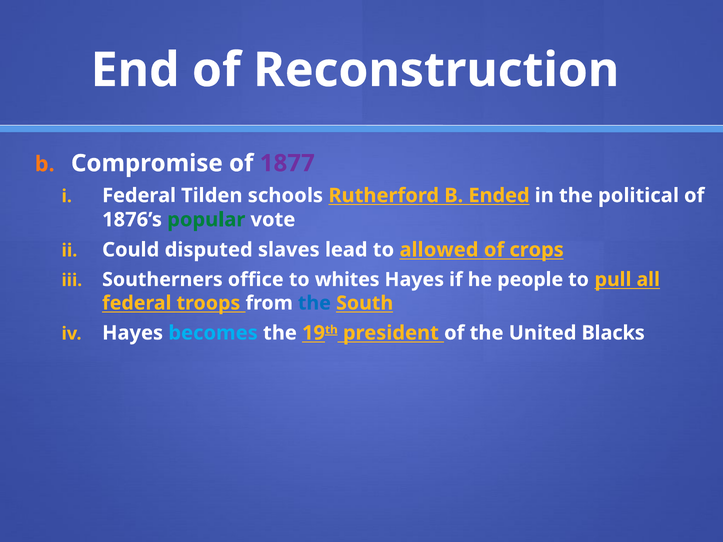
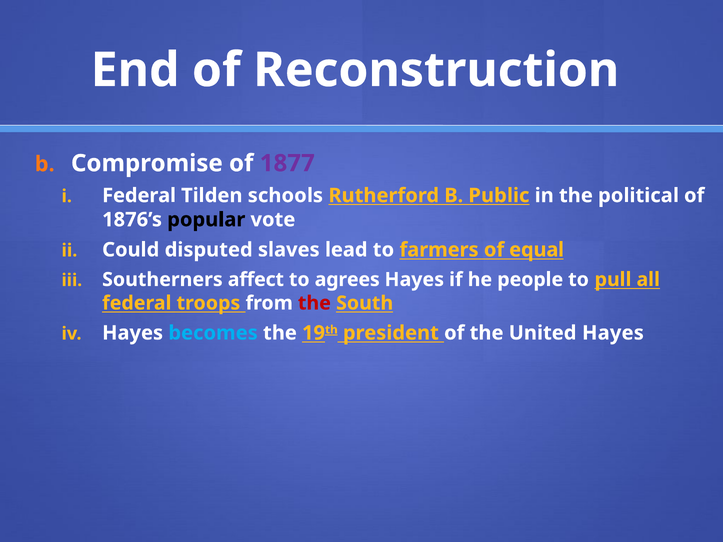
Ended: Ended -> Public
popular colour: green -> black
allowed: allowed -> farmers
crops: crops -> equal
office: office -> affect
whites: whites -> agrees
the at (314, 303) colour: blue -> red
United Blacks: Blacks -> Hayes
